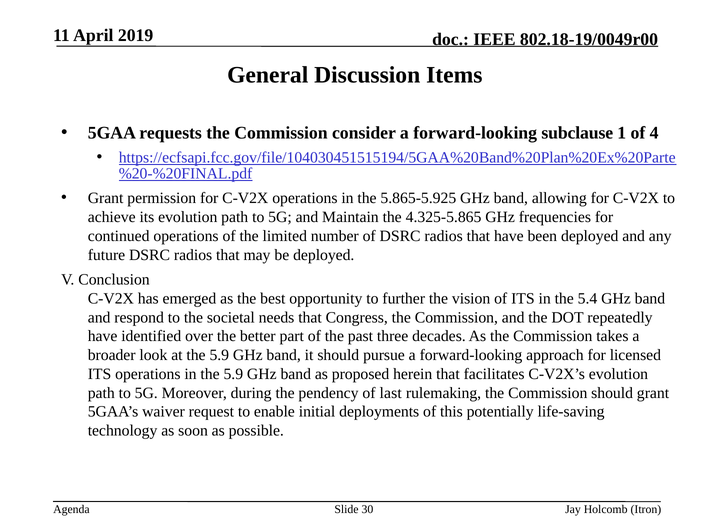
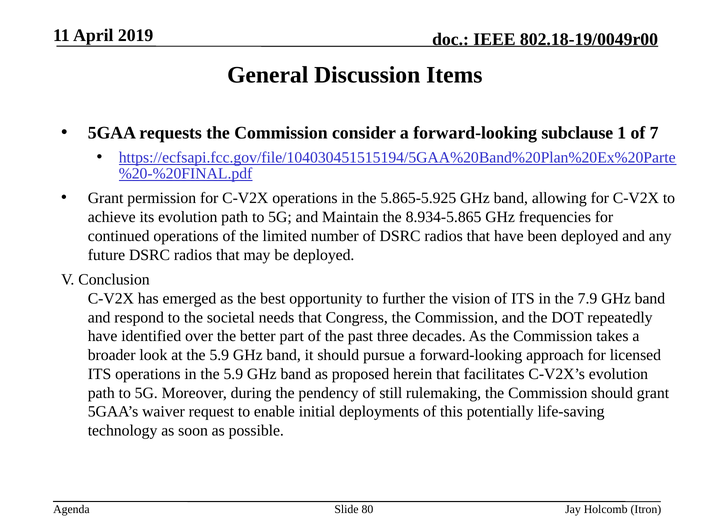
4: 4 -> 7
4.325-5.865: 4.325-5.865 -> 8.934-5.865
5.4: 5.4 -> 7.9
last: last -> still
30: 30 -> 80
